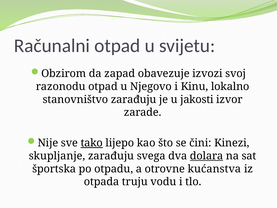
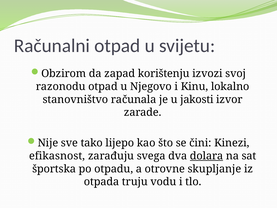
obavezuje: obavezuje -> korištenju
stanovništvo zarađuju: zarađuju -> računala
tako underline: present -> none
skupljanje: skupljanje -> efikasnost
kućanstva: kućanstva -> skupljanje
